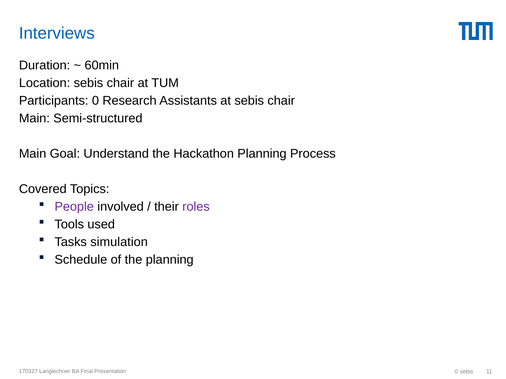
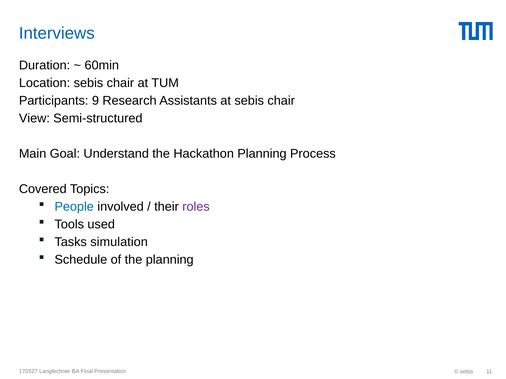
0: 0 -> 9
Main at (34, 118): Main -> View
People colour: purple -> blue
